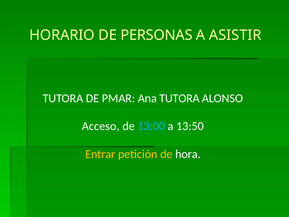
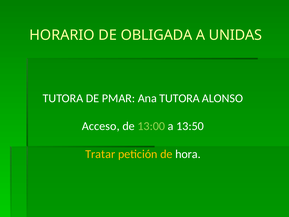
PERSONAS: PERSONAS -> OBLIGADA
ASISTIR: ASISTIR -> UNIDAS
13:00 colour: light blue -> light green
Entrar: Entrar -> Tratar
